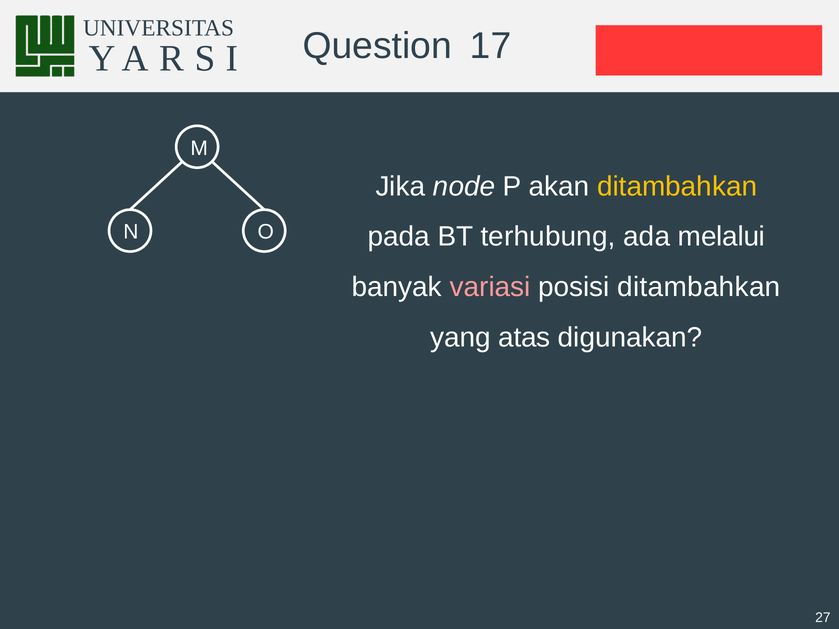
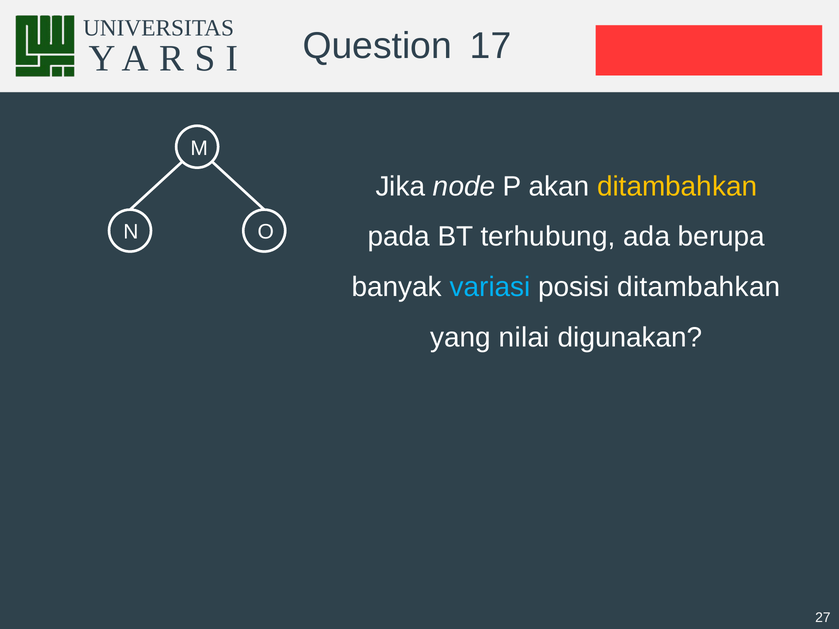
melalui: melalui -> berupa
variasi colour: pink -> light blue
atas: atas -> nilai
